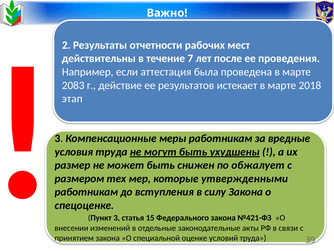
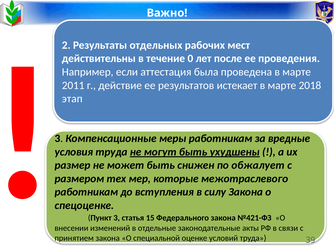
отчетности: отчетности -> отдельных
7: 7 -> 0
2083: 2083 -> 2011
утвержденными: утвержденными -> межотраслевого
